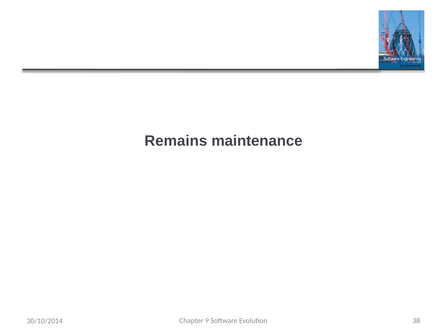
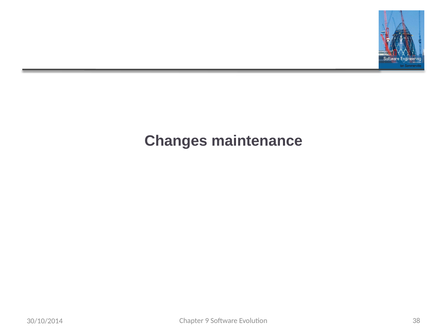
Remains: Remains -> Changes
